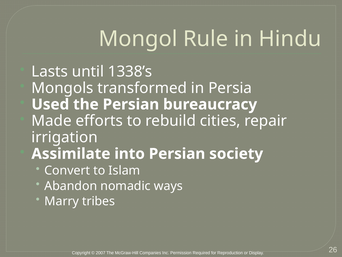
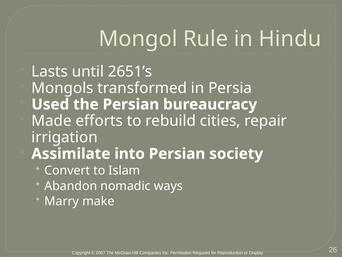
1338’s: 1338’s -> 2651’s
tribes: tribes -> make
